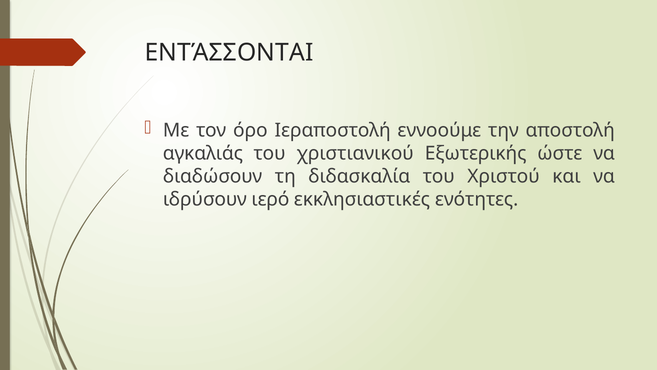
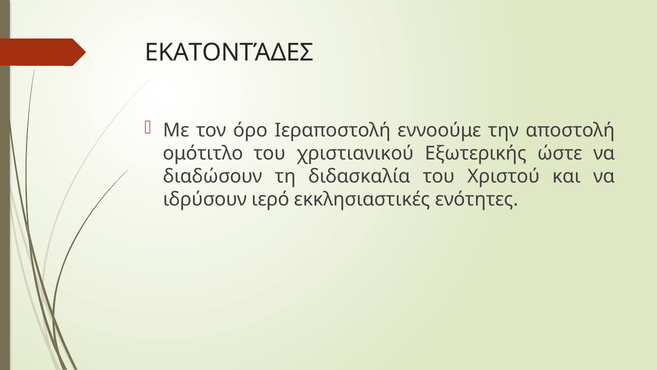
ΕΝΤΆΣΣΟΝΤΑΙ: ΕΝΤΆΣΣΟΝΤΑΙ -> ΕΚΑΤΟΝΤΆΔΕΣ
αγκαλιάς: αγκαλιάς -> ομότιτλο
